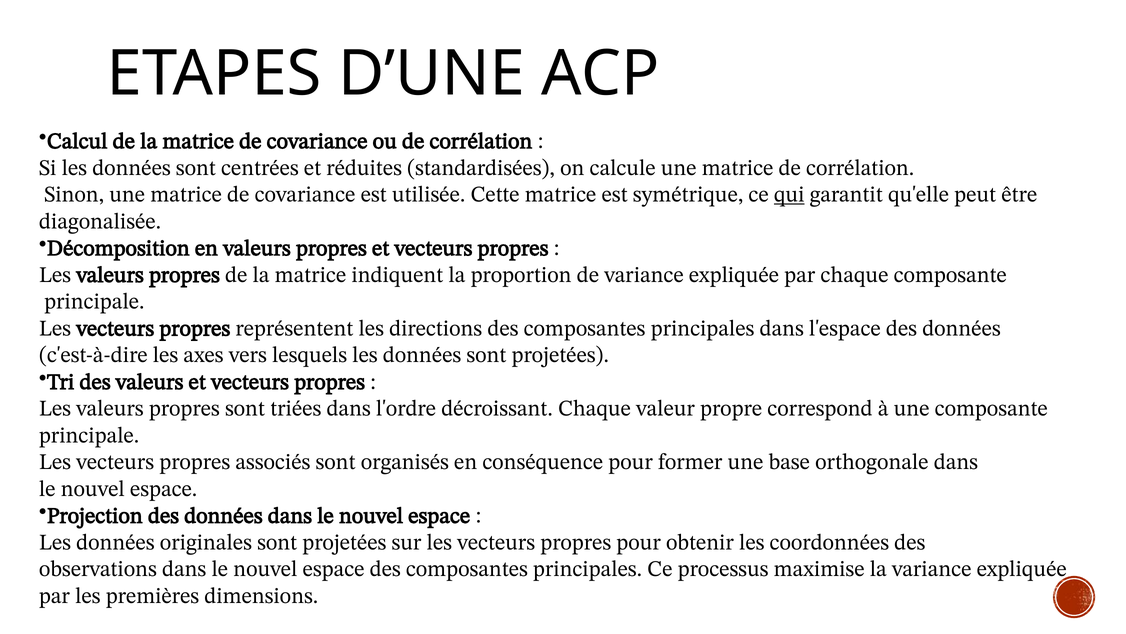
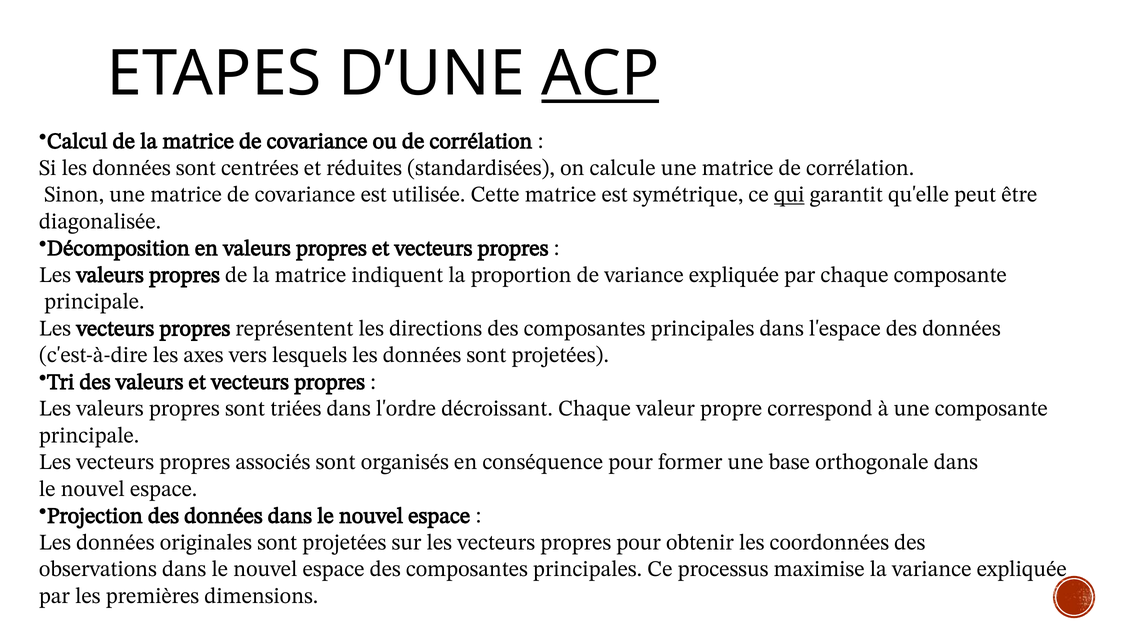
ACP underline: none -> present
